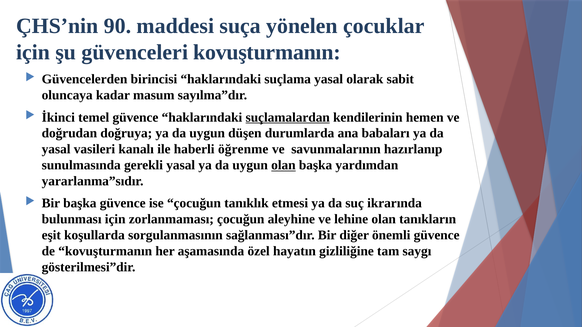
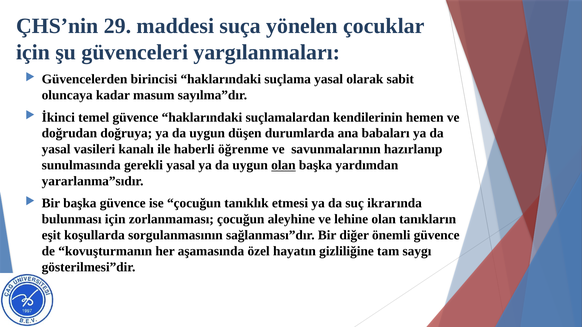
90: 90 -> 29
güvenceleri kovuşturmanın: kovuşturmanın -> yargılanmaları
suçlamalardan underline: present -> none
